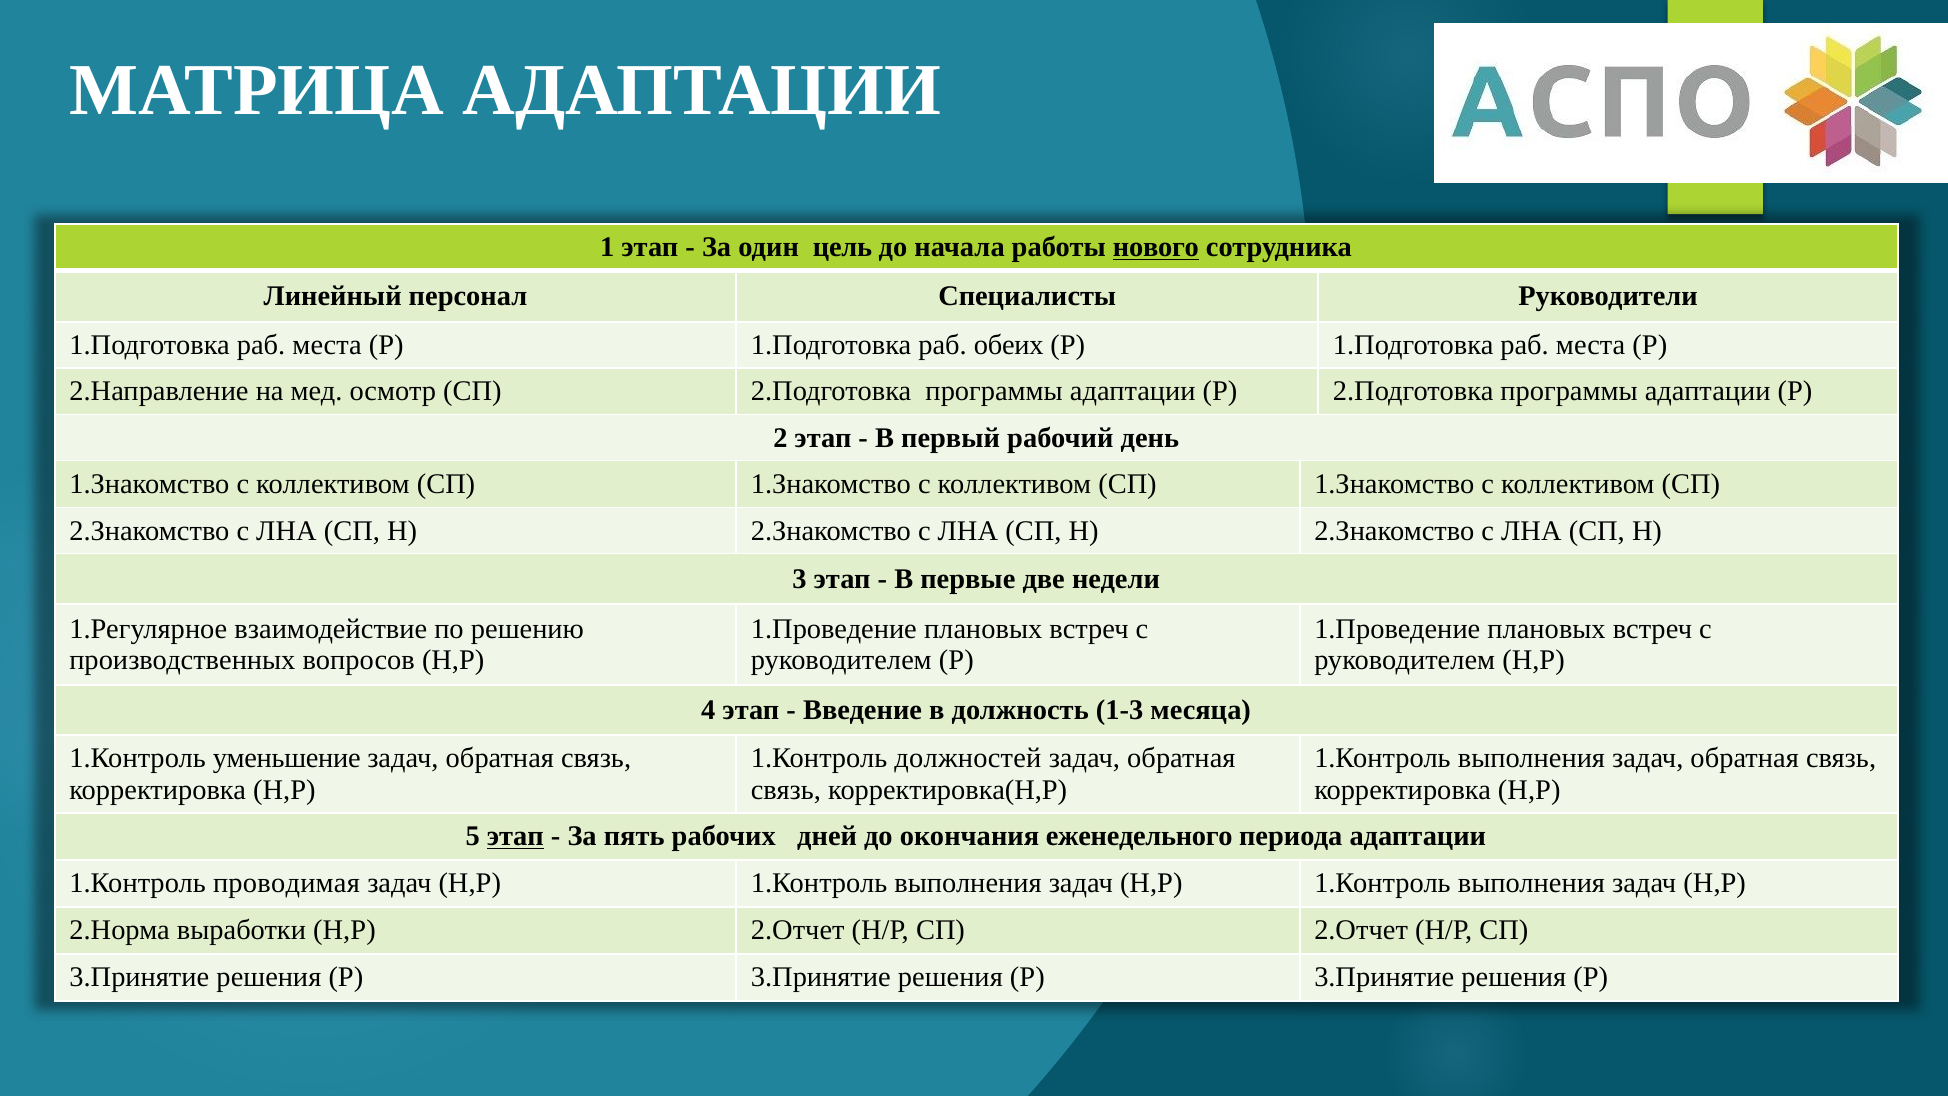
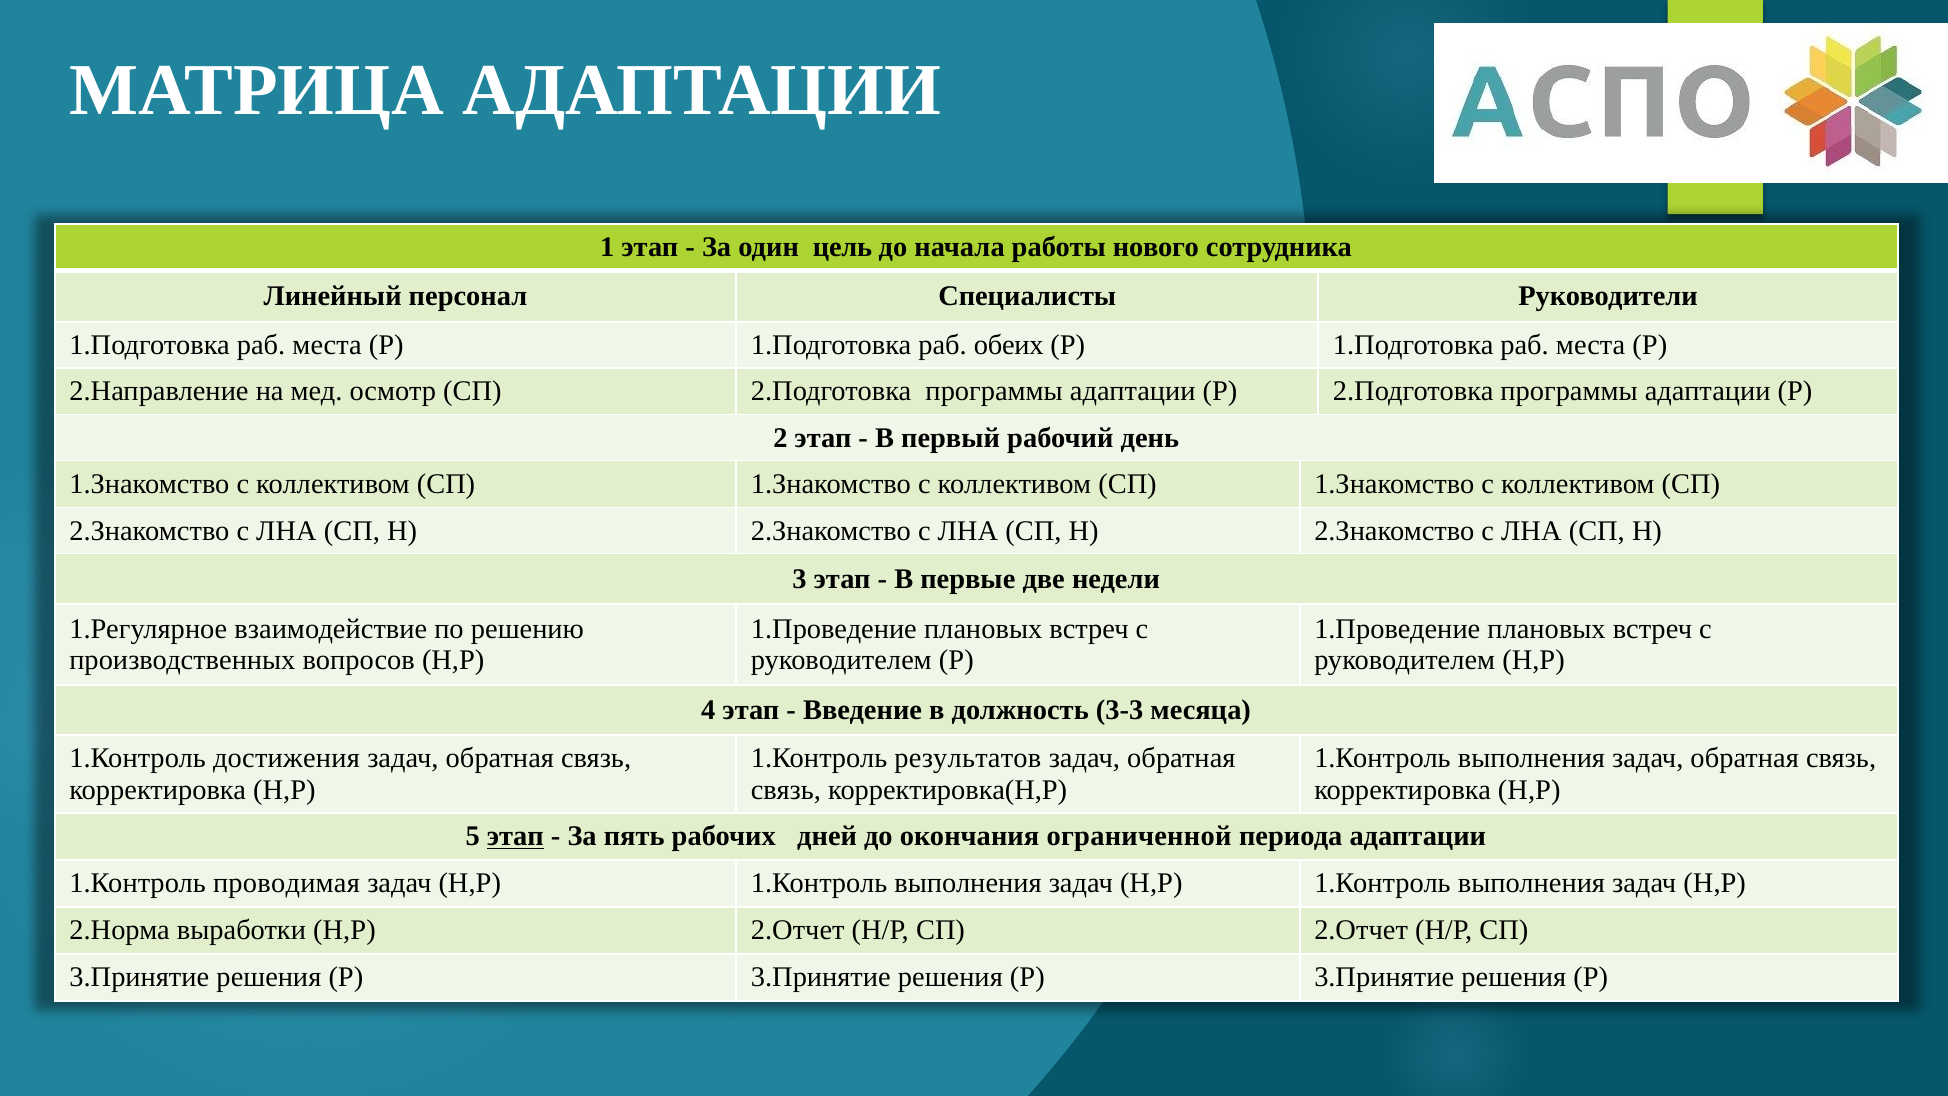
нового underline: present -> none
1-3: 1-3 -> 3-3
уменьшение: уменьшение -> достижения
должностей: должностей -> результатов
еженедельного: еженедельного -> ограниченной
